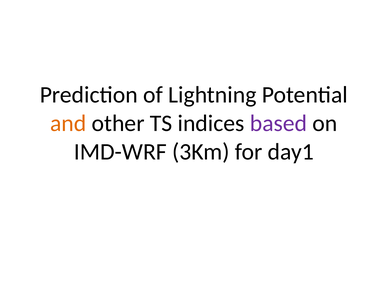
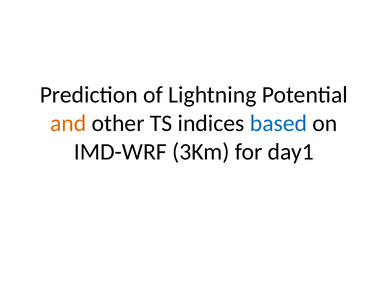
based colour: purple -> blue
